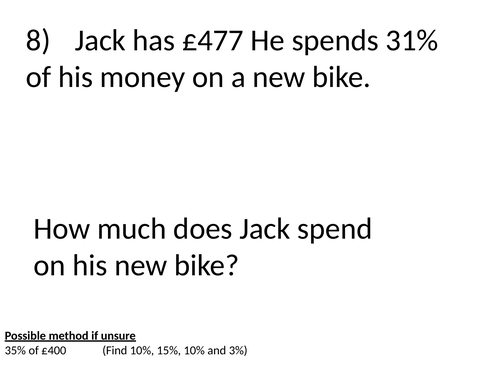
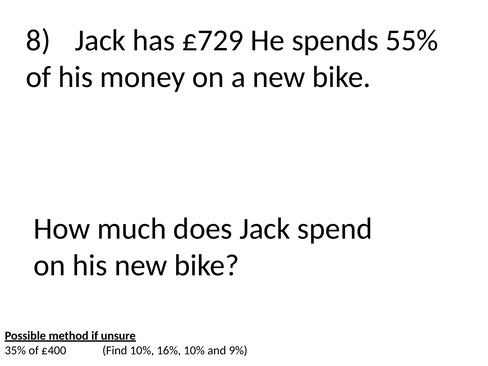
£477: £477 -> £729
31%: 31% -> 55%
15%: 15% -> 16%
3%: 3% -> 9%
